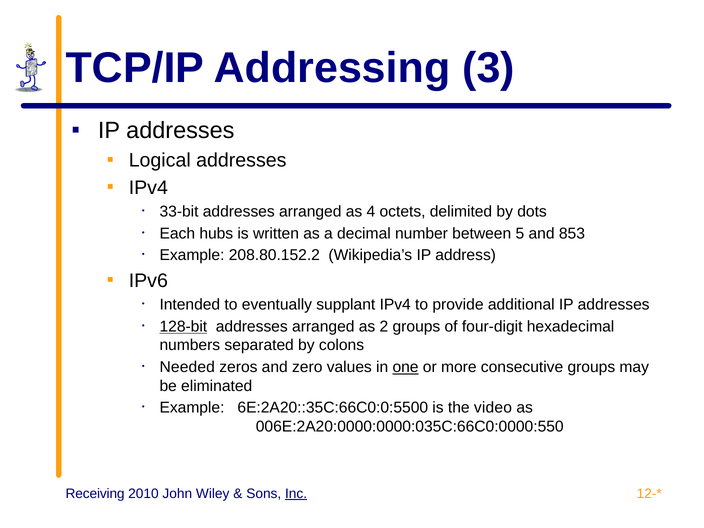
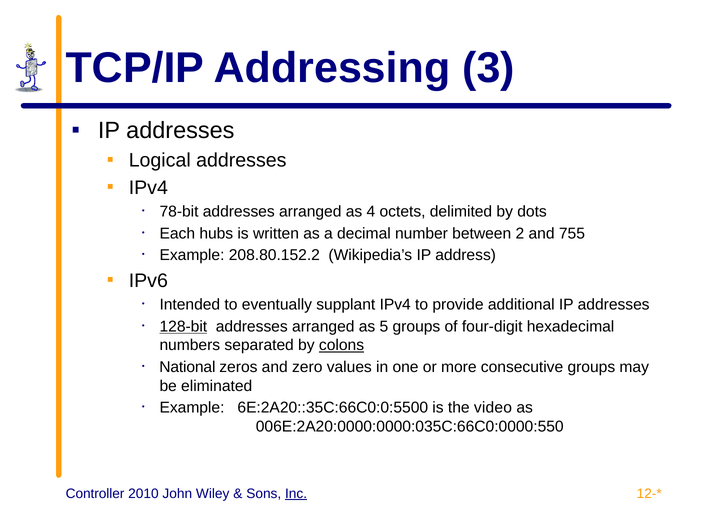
33-bit: 33-bit -> 78-bit
5: 5 -> 2
853: 853 -> 755
2: 2 -> 5
colons underline: none -> present
Needed: Needed -> National
one underline: present -> none
Receiving: Receiving -> Controller
